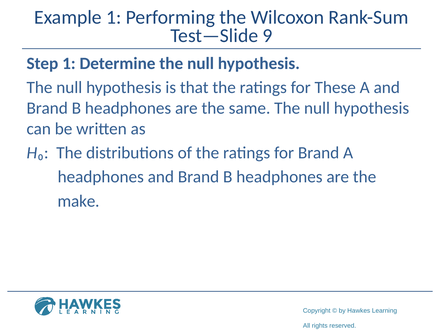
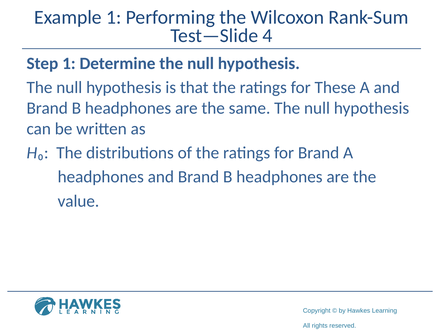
9: 9 -> 4
make: make -> value
